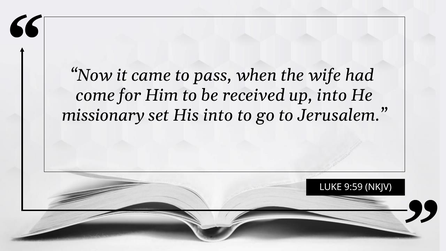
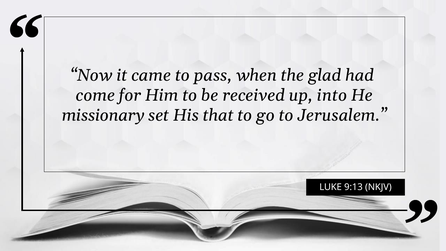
wife: wife -> glad
His into: into -> that
9:59: 9:59 -> 9:13
